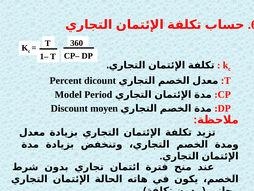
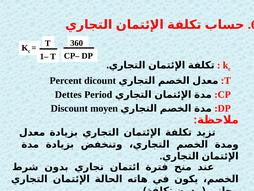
Model: Model -> Dettes
